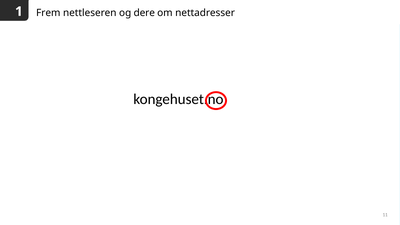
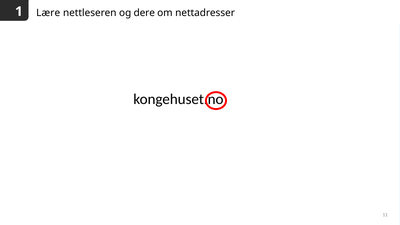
Frem: Frem -> Lære
